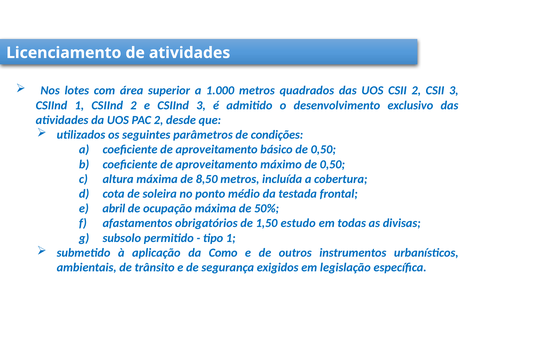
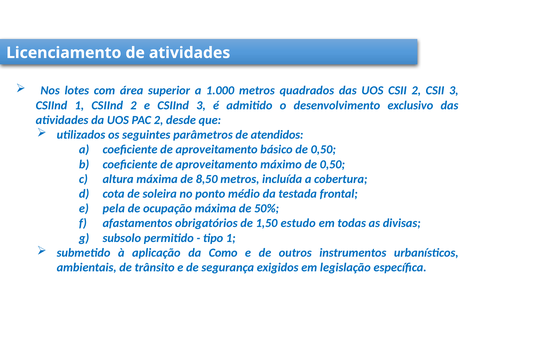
condições: condições -> atendidos
abril: abril -> pela
